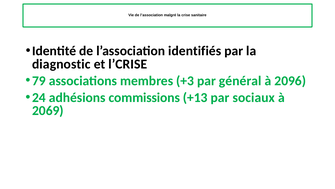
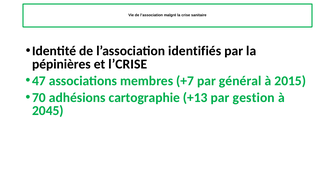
diagnostic: diagnostic -> pépinières
79: 79 -> 47
+3: +3 -> +7
2096: 2096 -> 2015
24: 24 -> 70
commissions: commissions -> cartographie
sociaux: sociaux -> gestion
2069: 2069 -> 2045
